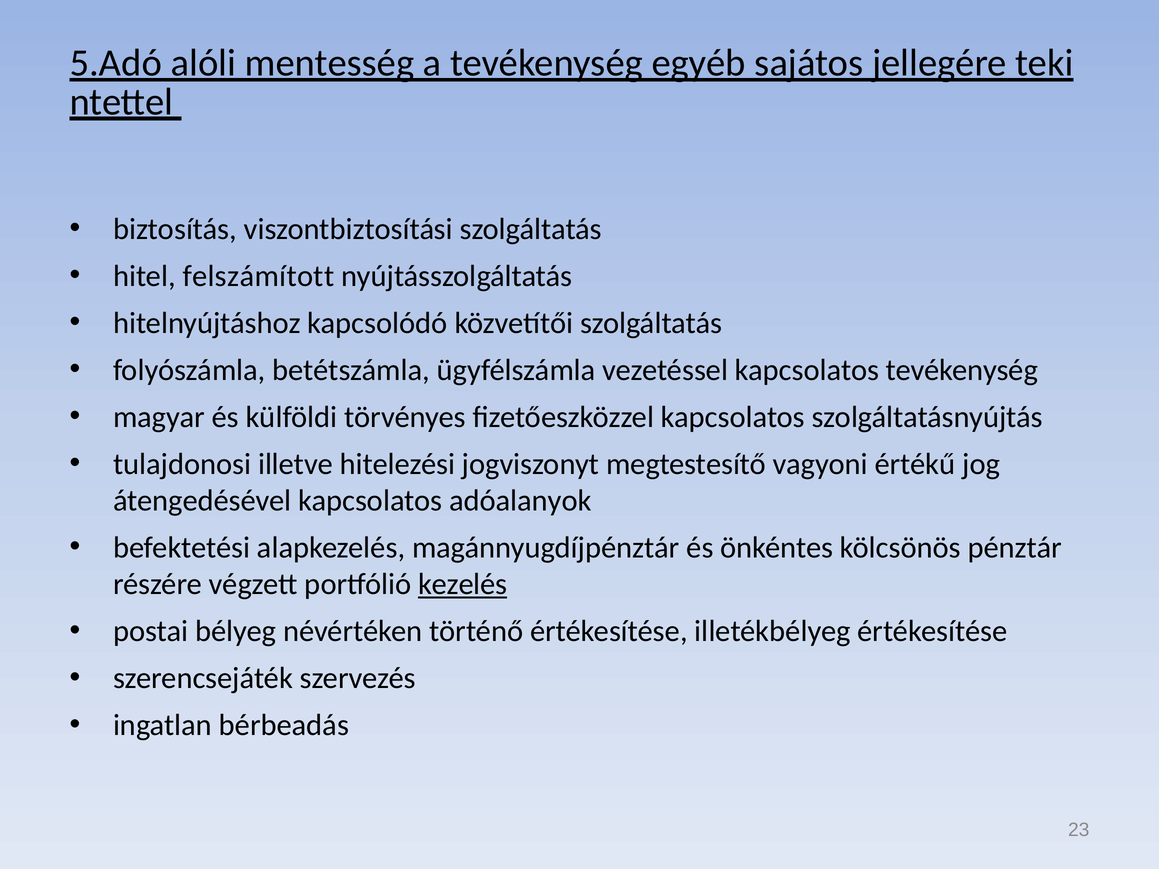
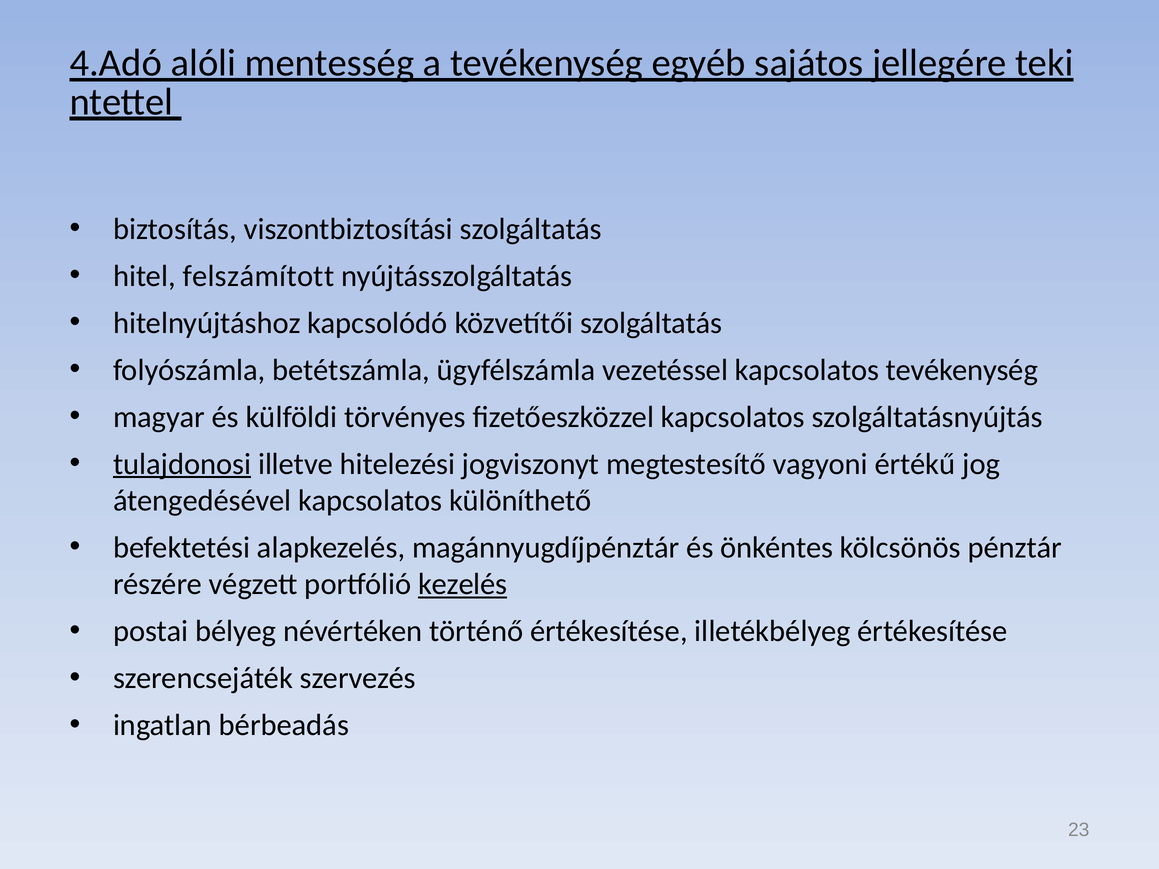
5.Adó: 5.Adó -> 4.Adó
tulajdonosi underline: none -> present
adóalanyok: adóalanyok -> különíthető
